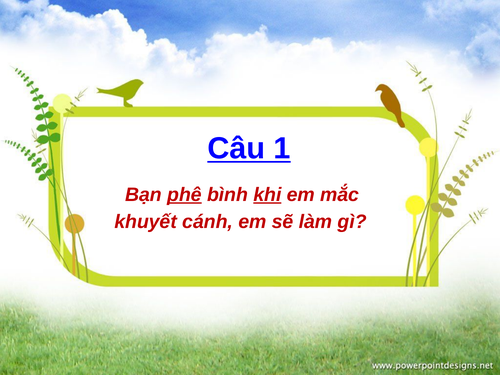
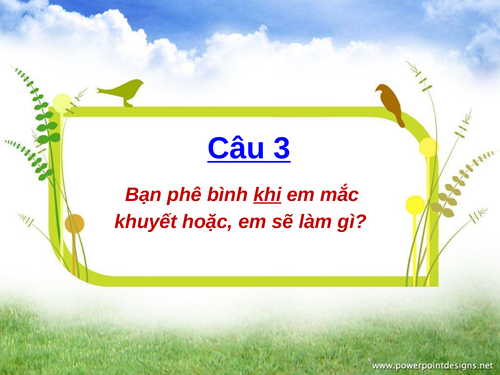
1: 1 -> 3
phê underline: present -> none
cánh: cánh -> hoặc
